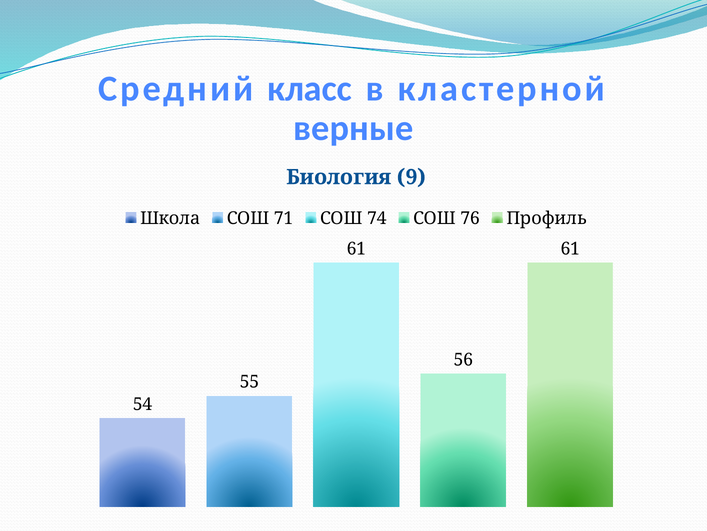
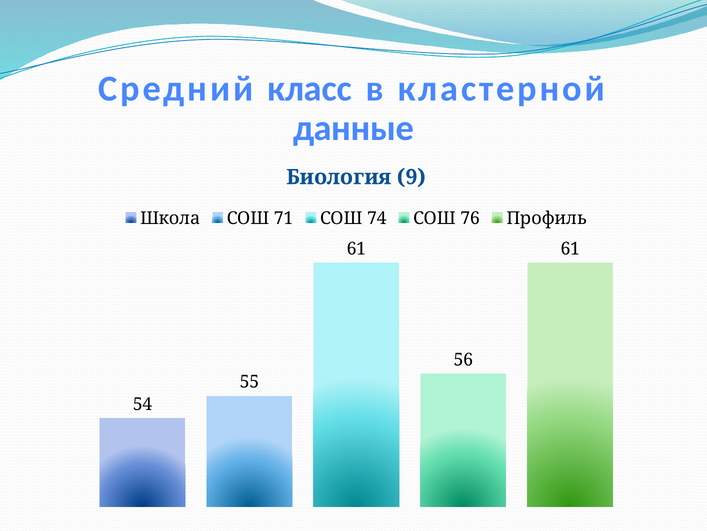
верные: верные -> данные
